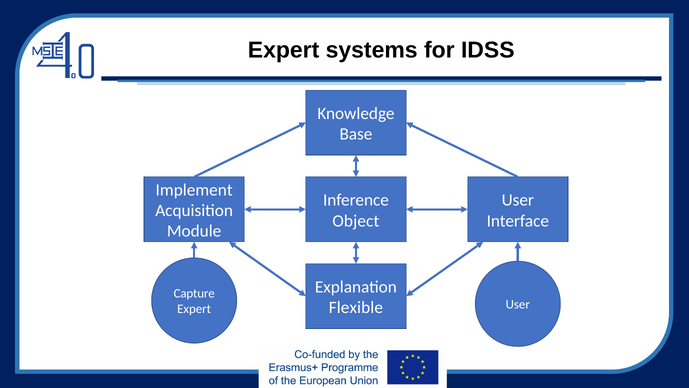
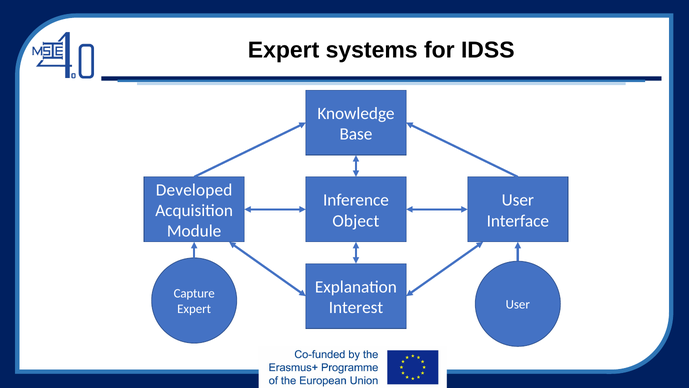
Implement: Implement -> Developed
Flexible: Flexible -> Interest
